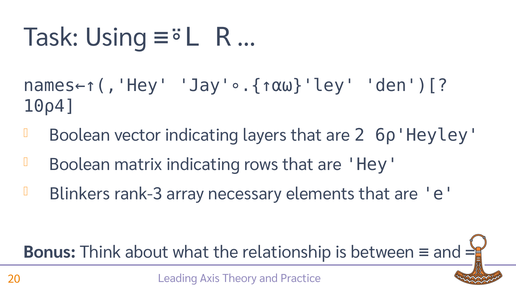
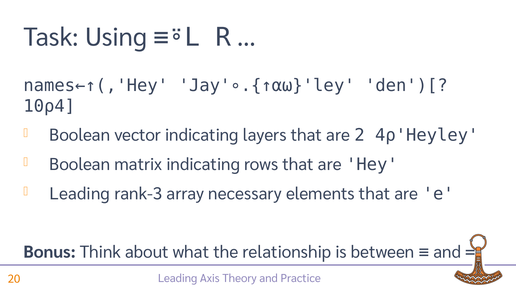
6⍴'Heyley: 6⍴'Heyley -> 4⍴'Heyley
Blinkers at (80, 194): Blinkers -> Leading
